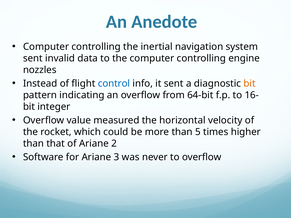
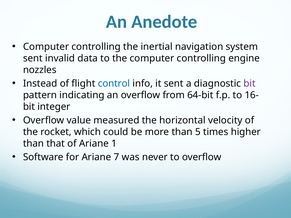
bit at (250, 84) colour: orange -> purple
2: 2 -> 1
3: 3 -> 7
